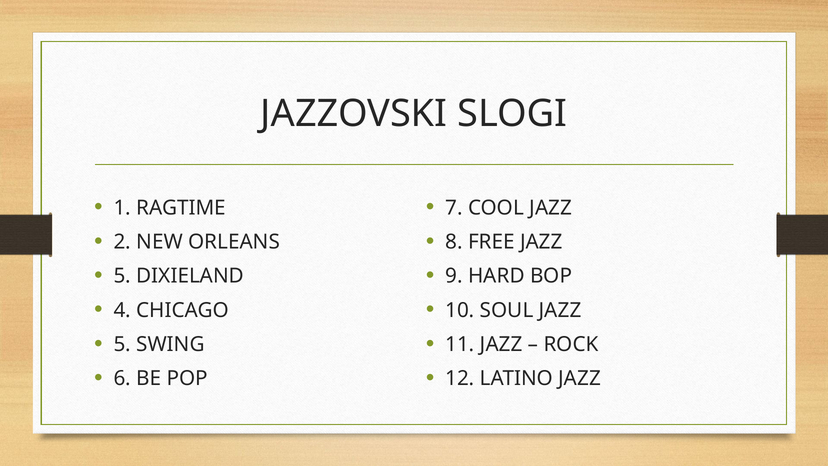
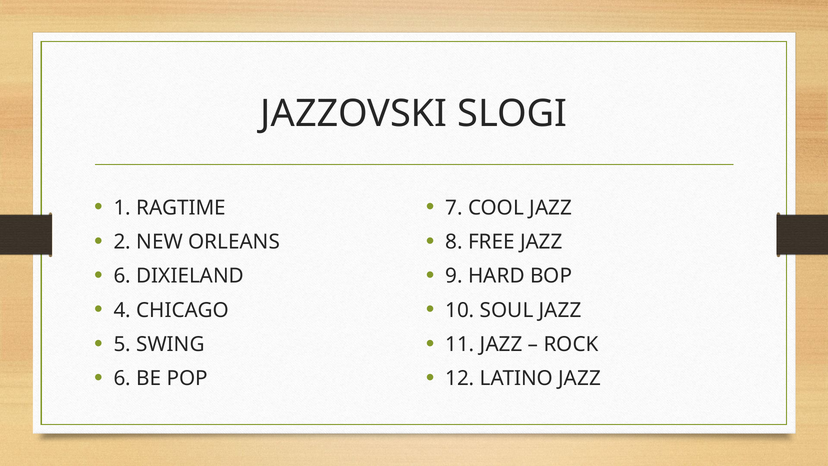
5 at (122, 276): 5 -> 6
